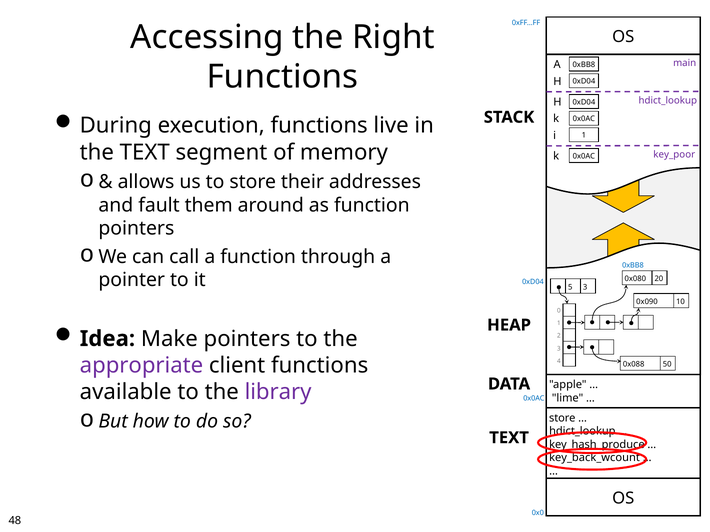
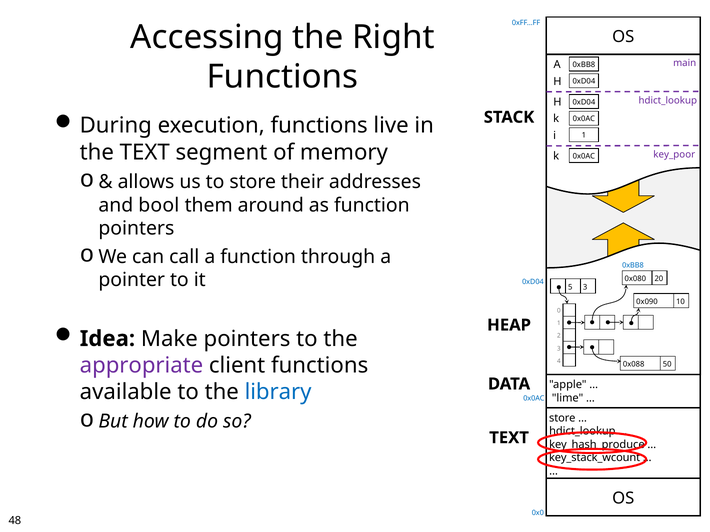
fault: fault -> bool
library colour: purple -> blue
key_back_wcount: key_back_wcount -> key_stack_wcount
